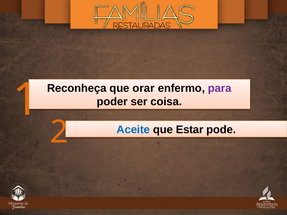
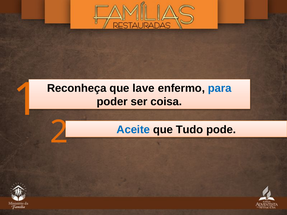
orar: orar -> lave
para colour: purple -> blue
Estar: Estar -> Tudo
